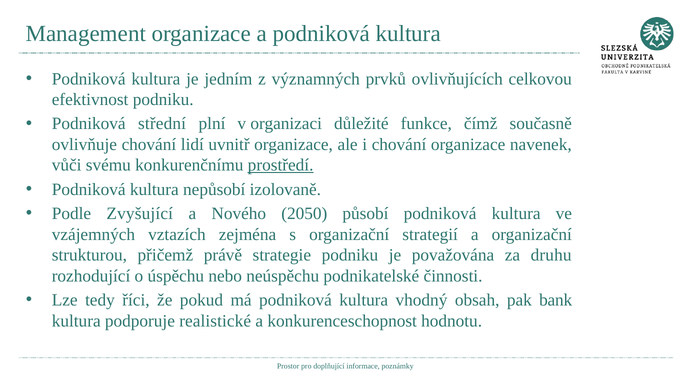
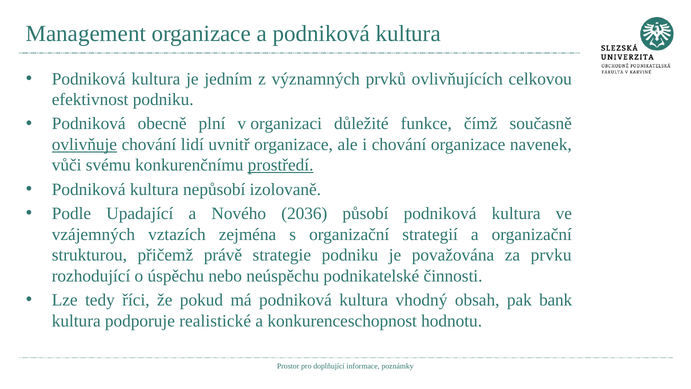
střední: střední -> obecně
ovlivňuje underline: none -> present
Zvyšující: Zvyšující -> Upadající
2050: 2050 -> 2036
druhu: druhu -> prvku
